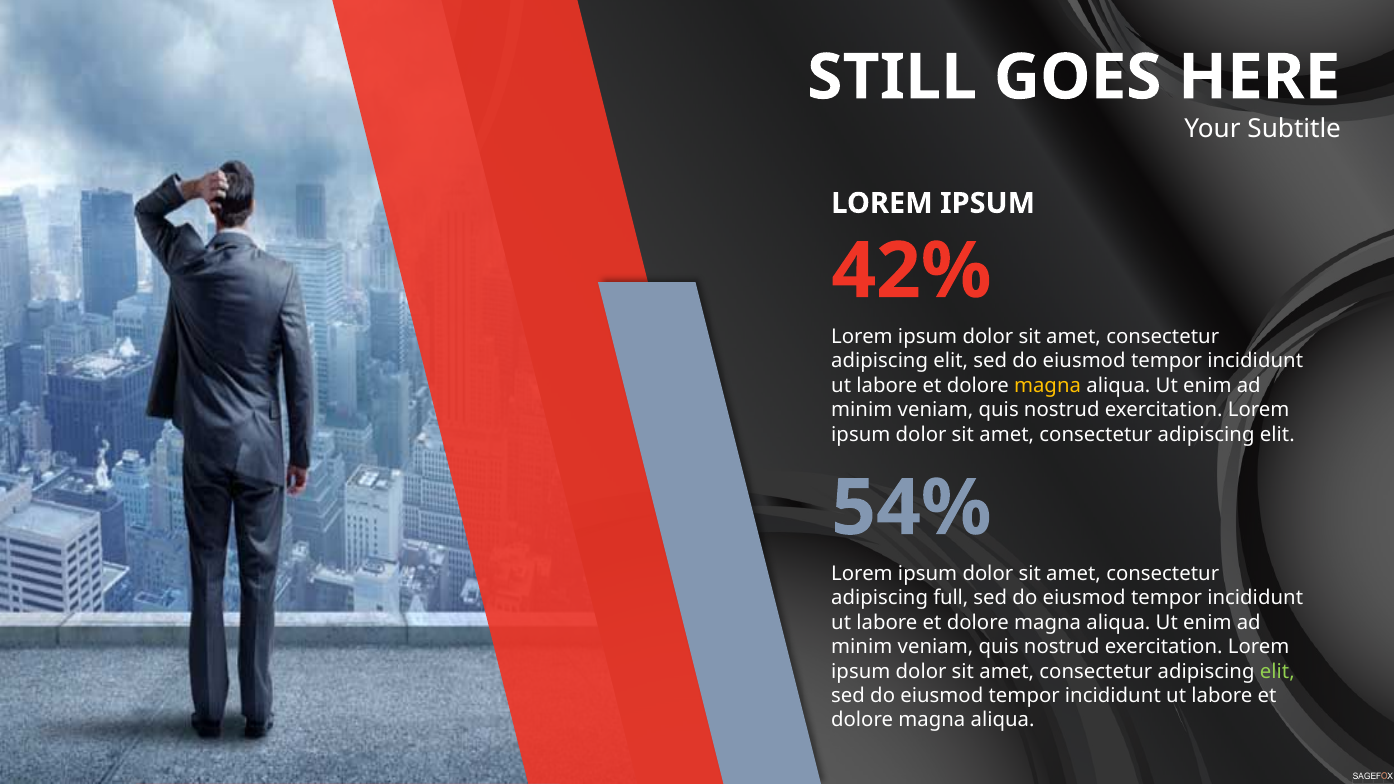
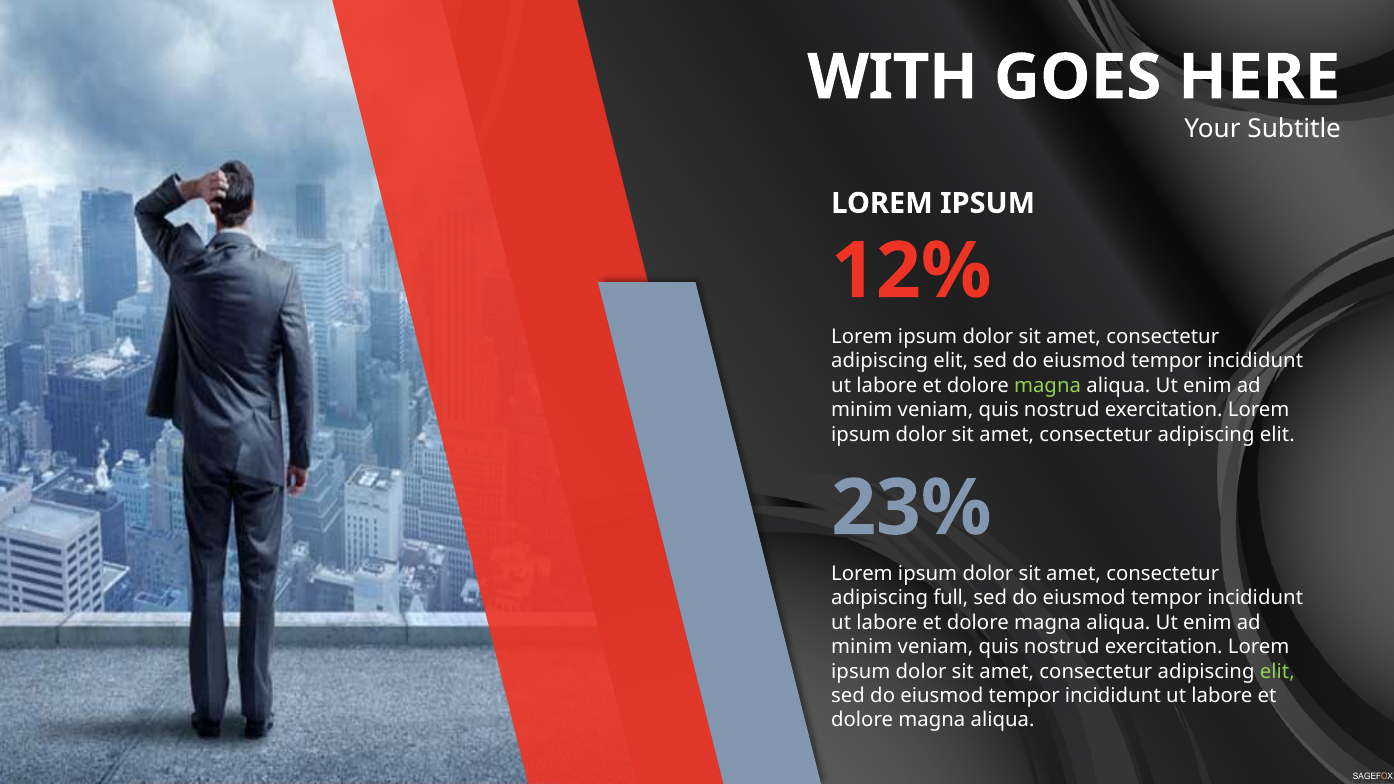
STILL: STILL -> WITH
42%: 42% -> 12%
magna at (1048, 386) colour: yellow -> light green
54%: 54% -> 23%
